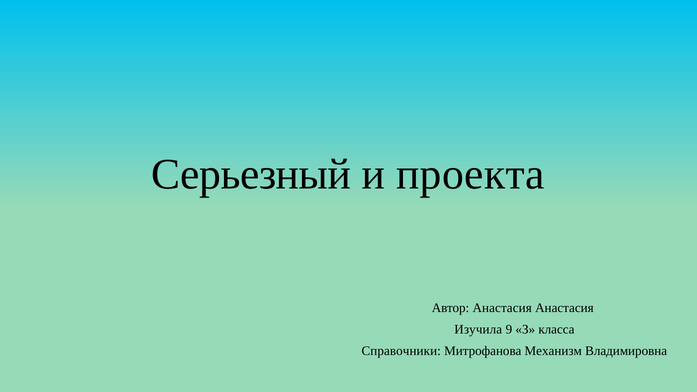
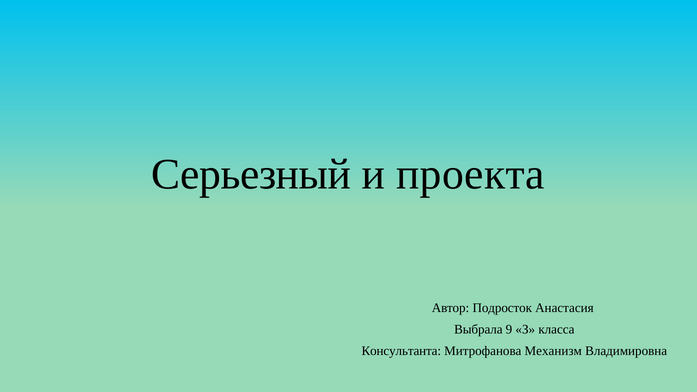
Автор Анастасия: Анастасия -> Подросток
Изучила: Изучила -> Выбрала
Справочники: Справочники -> Консультанта
